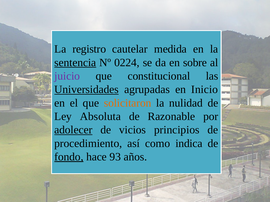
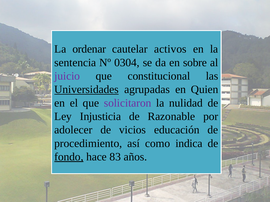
registro: registro -> ordenar
medida: medida -> activos
sentencia underline: present -> none
0224: 0224 -> 0304
Inicio: Inicio -> Quien
solicitaron colour: orange -> purple
Absoluta: Absoluta -> Injusticia
adolecer underline: present -> none
principios: principios -> educación
93: 93 -> 83
